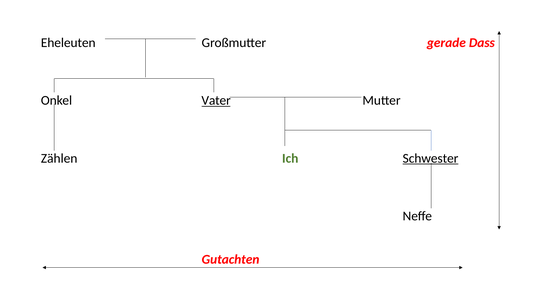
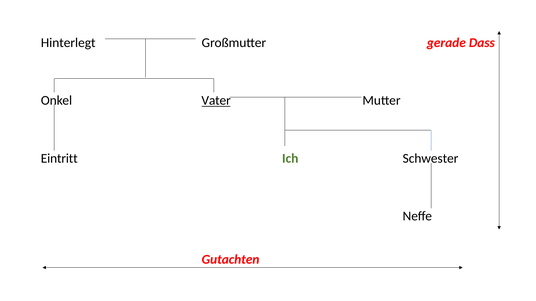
Eheleuten: Eheleuten -> Hinterlegt
Zählen: Zählen -> Eintritt
Schwester underline: present -> none
